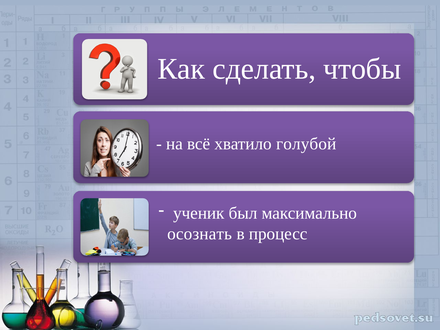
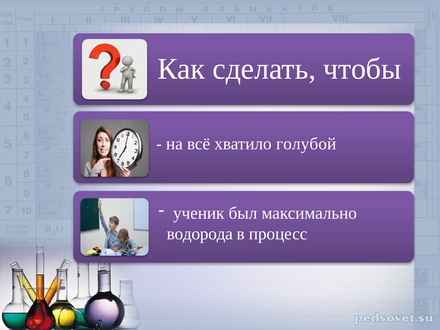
осознать: осознать -> водорода
